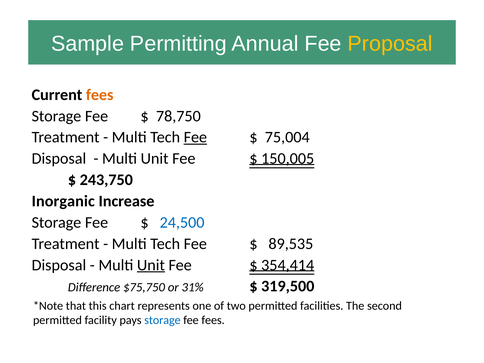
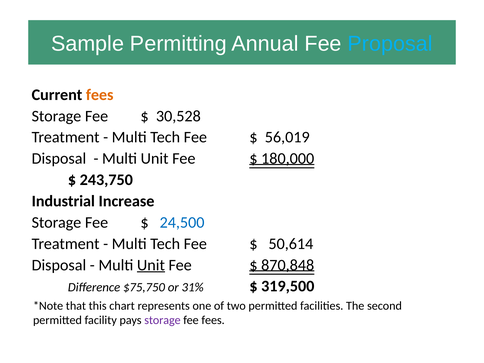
Proposal colour: yellow -> light blue
78,750: 78,750 -> 30,528
Fee at (195, 137) underline: present -> none
75,004: 75,004 -> 56,019
150,005: 150,005 -> 180,000
Inorganic: Inorganic -> Industrial
89,535: 89,535 -> 50,614
354,414: 354,414 -> 870,848
storage at (162, 320) colour: blue -> purple
